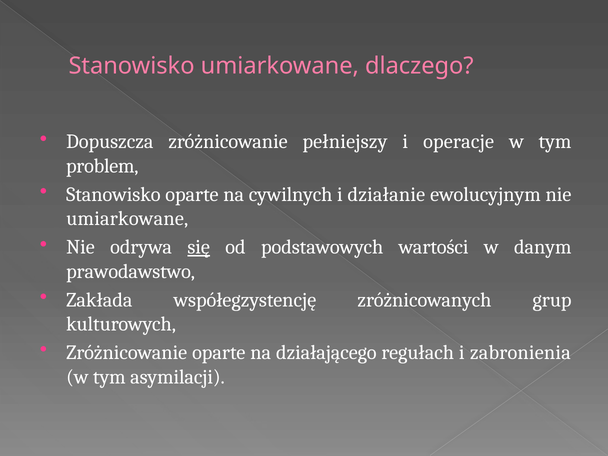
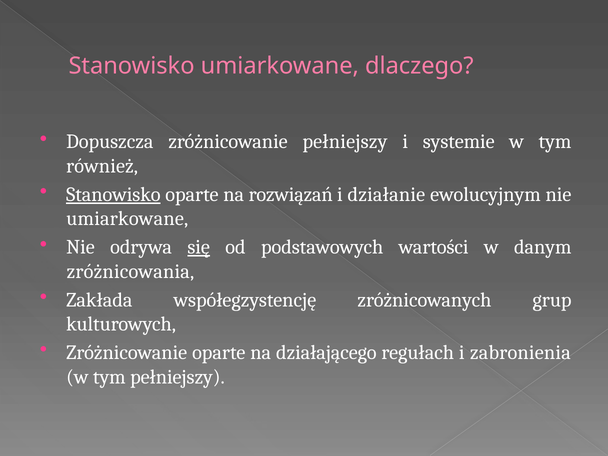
operacje: operacje -> systemie
problem: problem -> również
Stanowisko at (113, 194) underline: none -> present
cywilnych: cywilnych -> rozwiązań
prawodawstwo: prawodawstwo -> zróżnicowania
tym asymilacji: asymilacji -> pełniejszy
